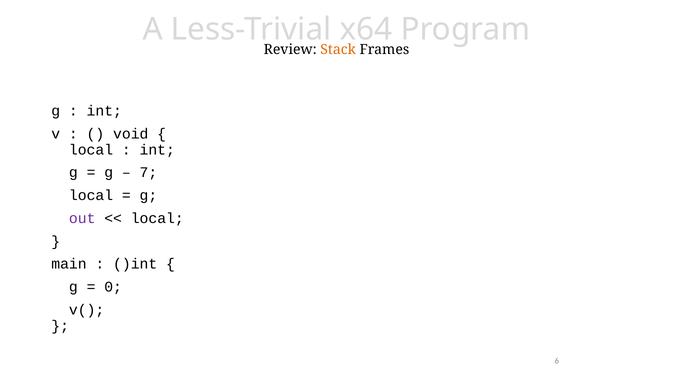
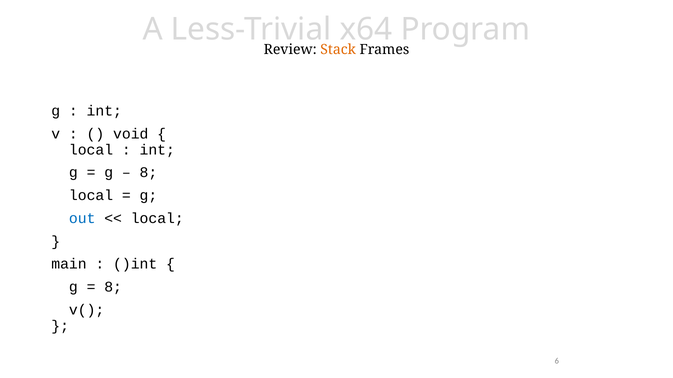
7 at (148, 173): 7 -> 8
out colour: purple -> blue
0 at (113, 287): 0 -> 8
